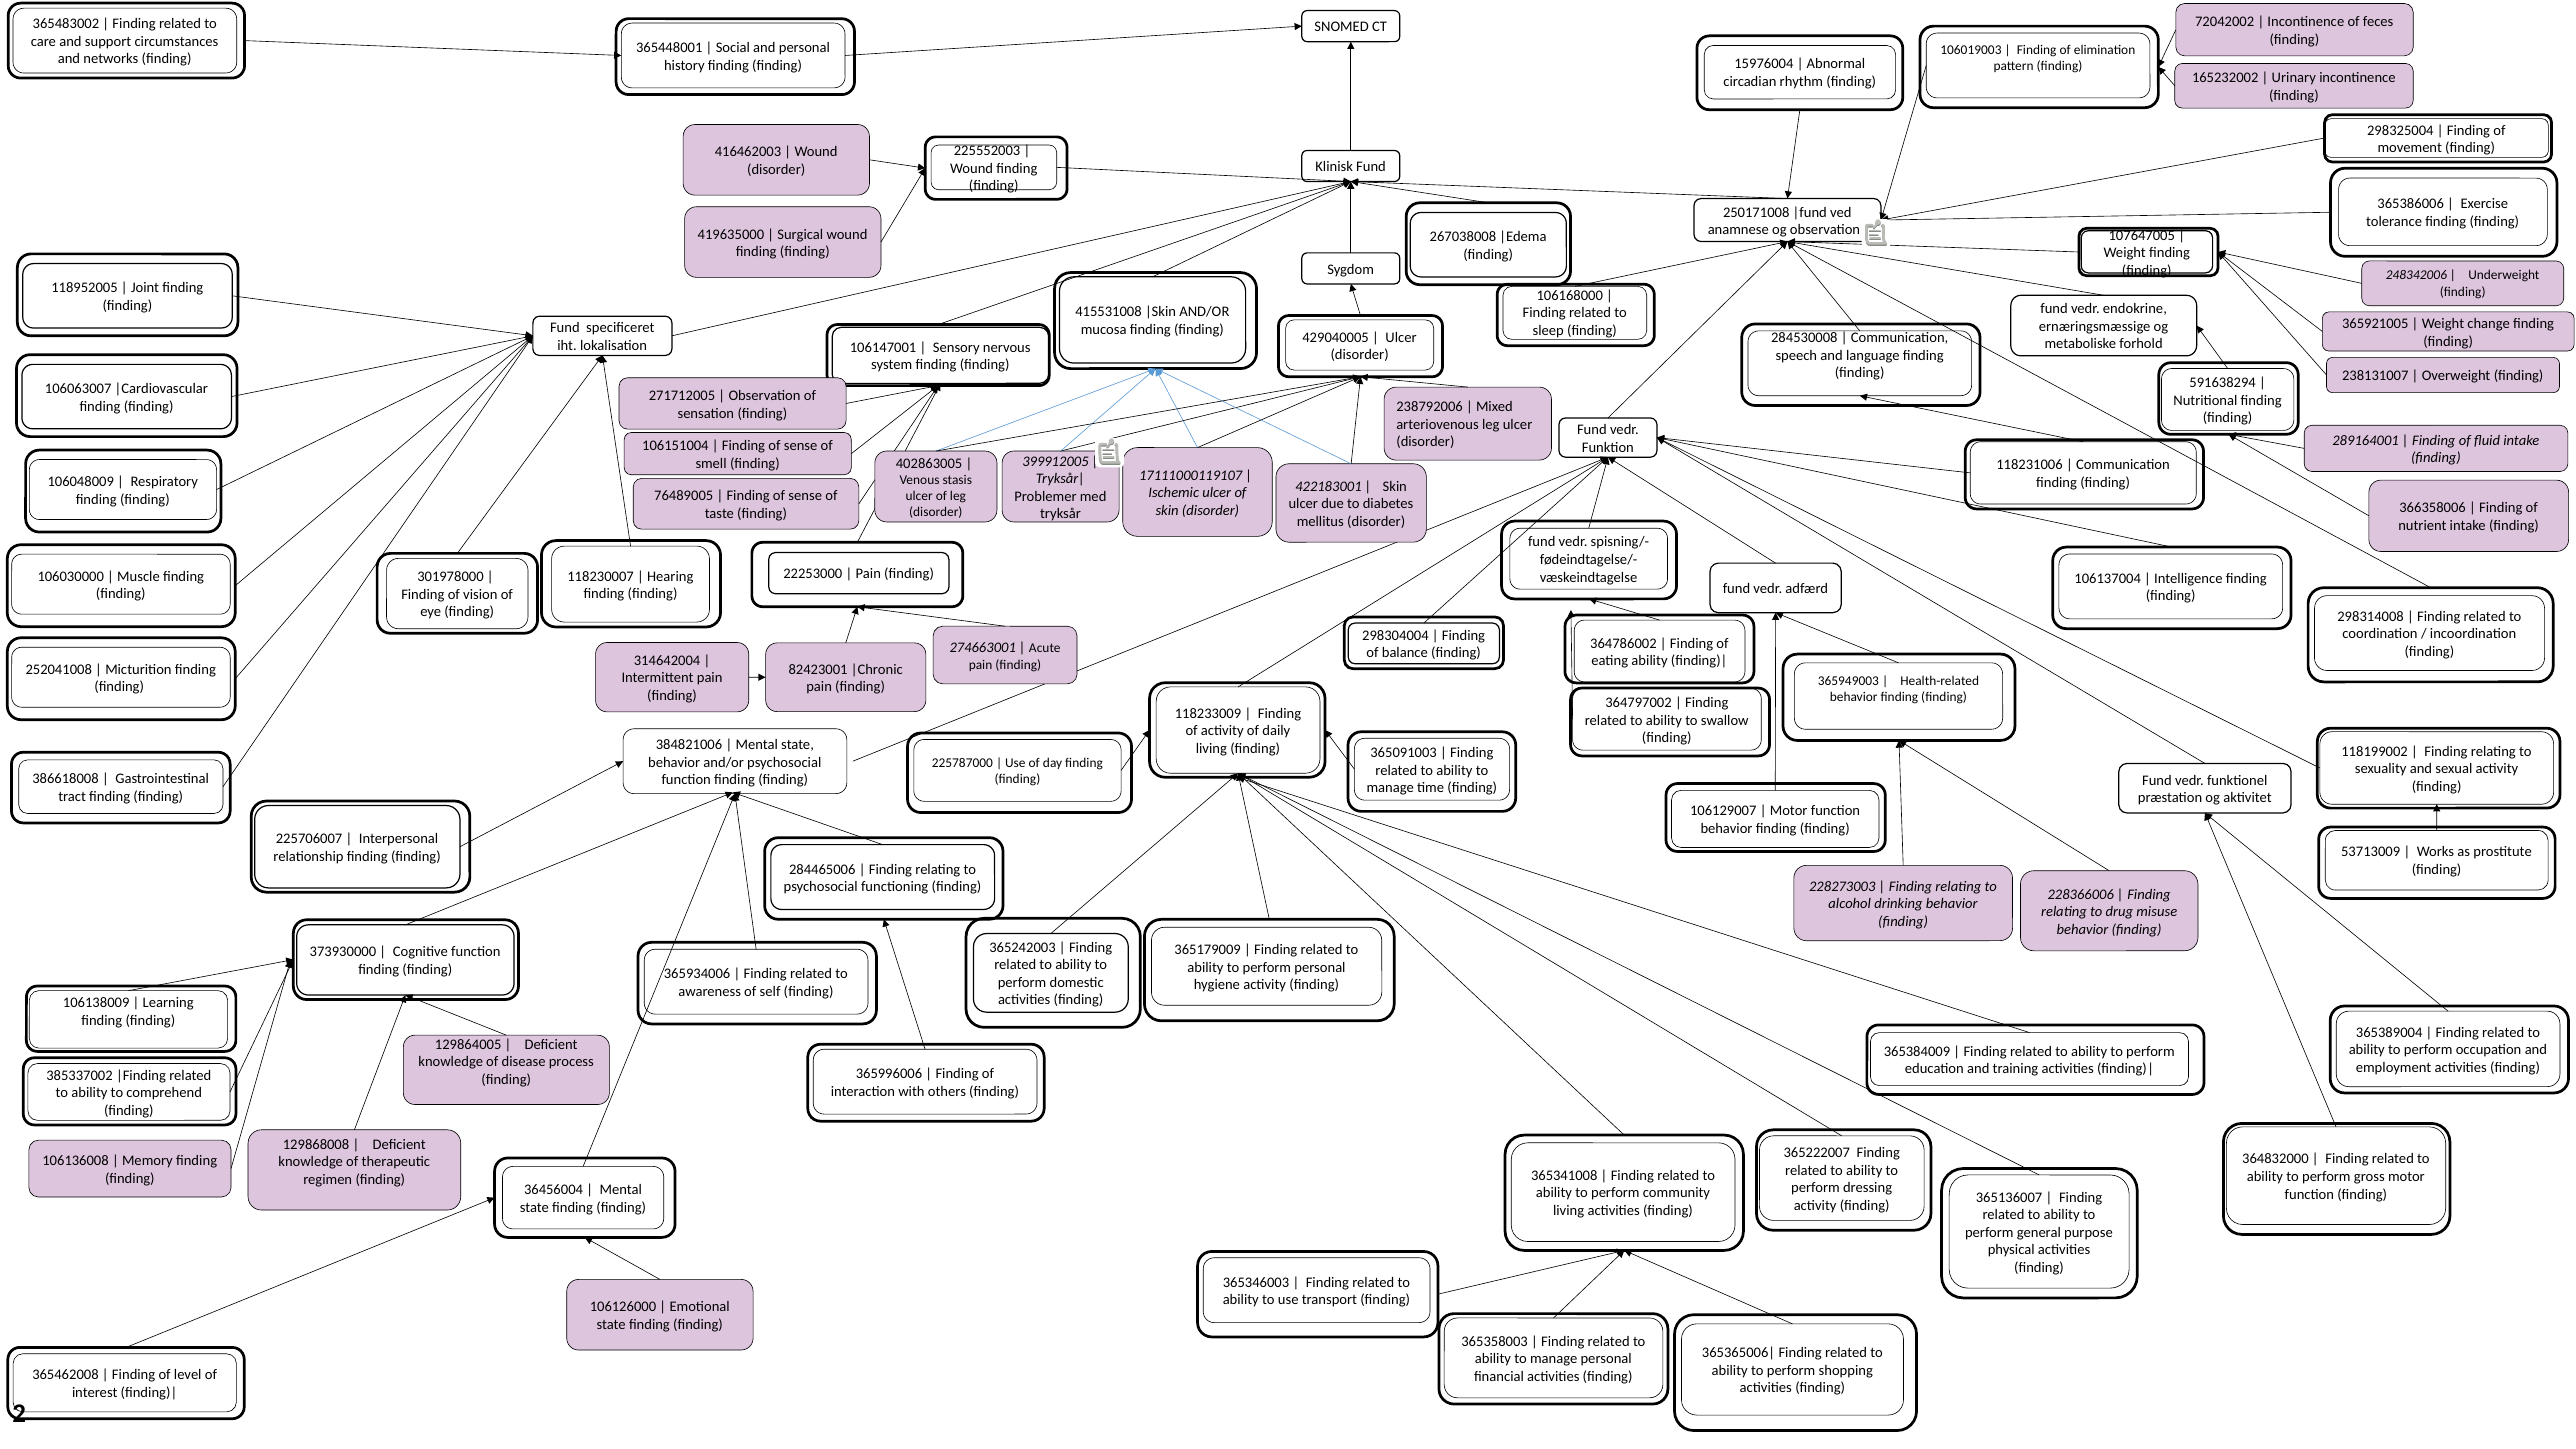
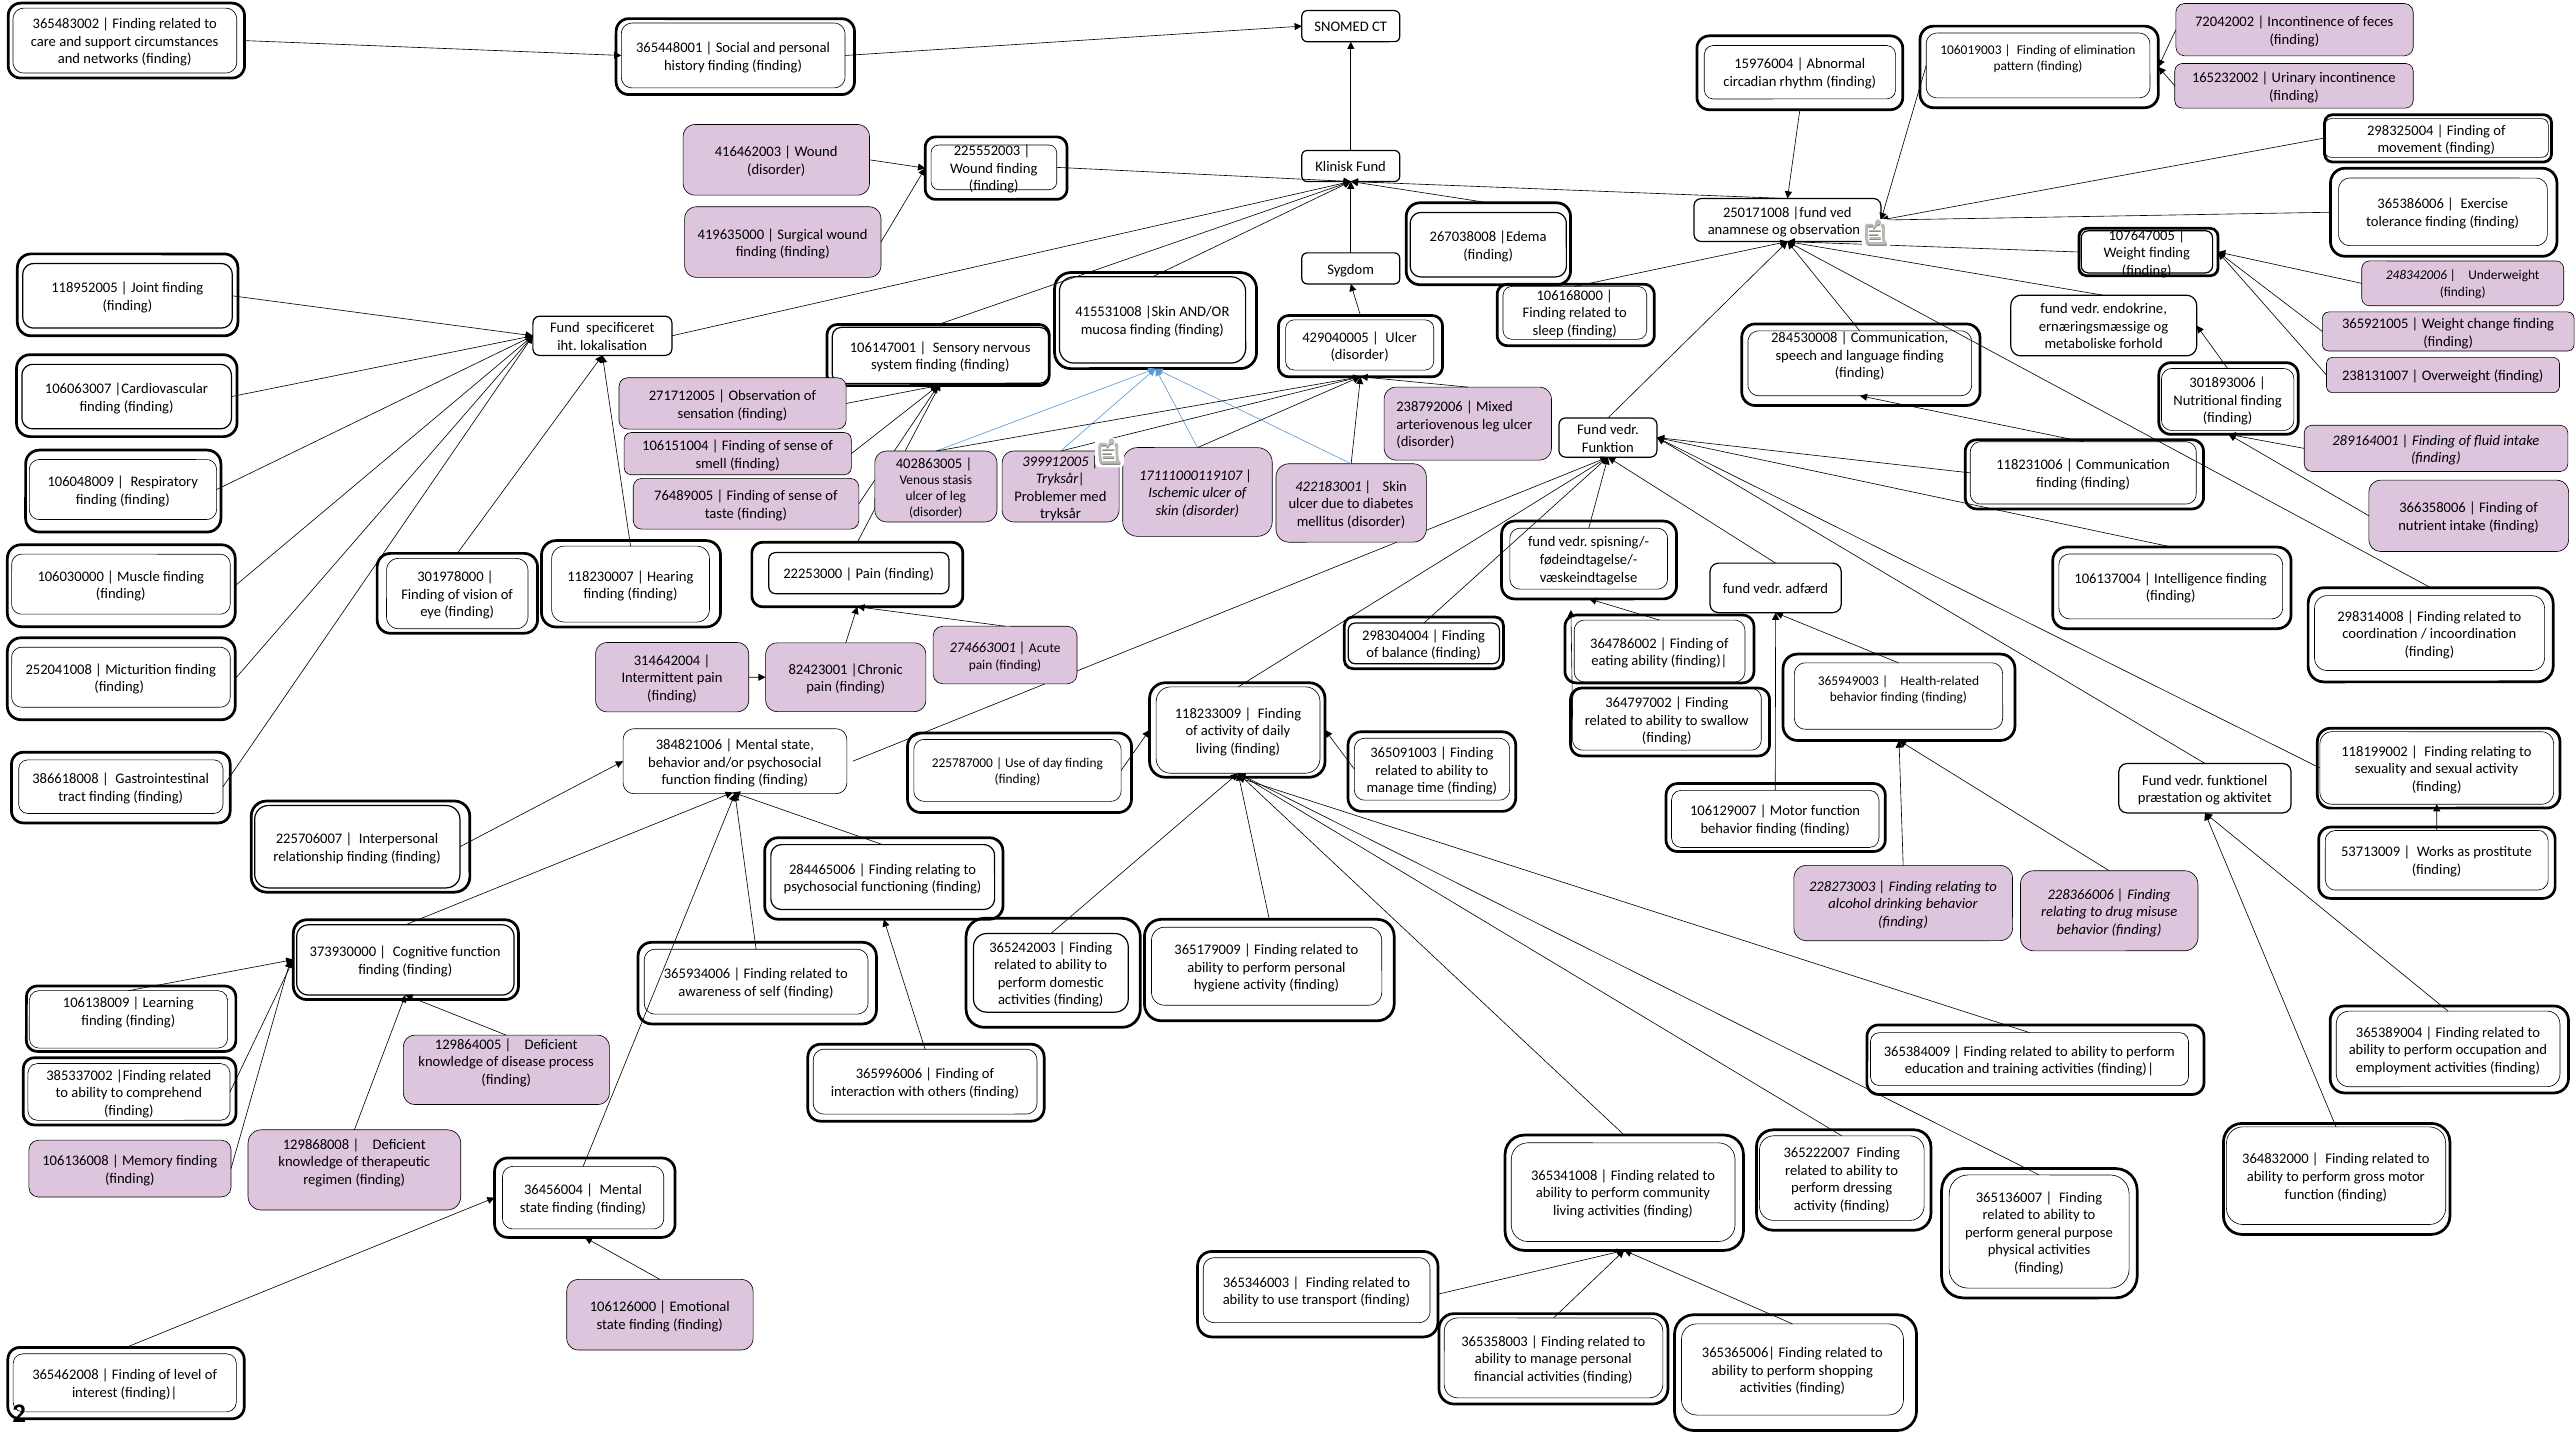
591638294: 591638294 -> 301893006
